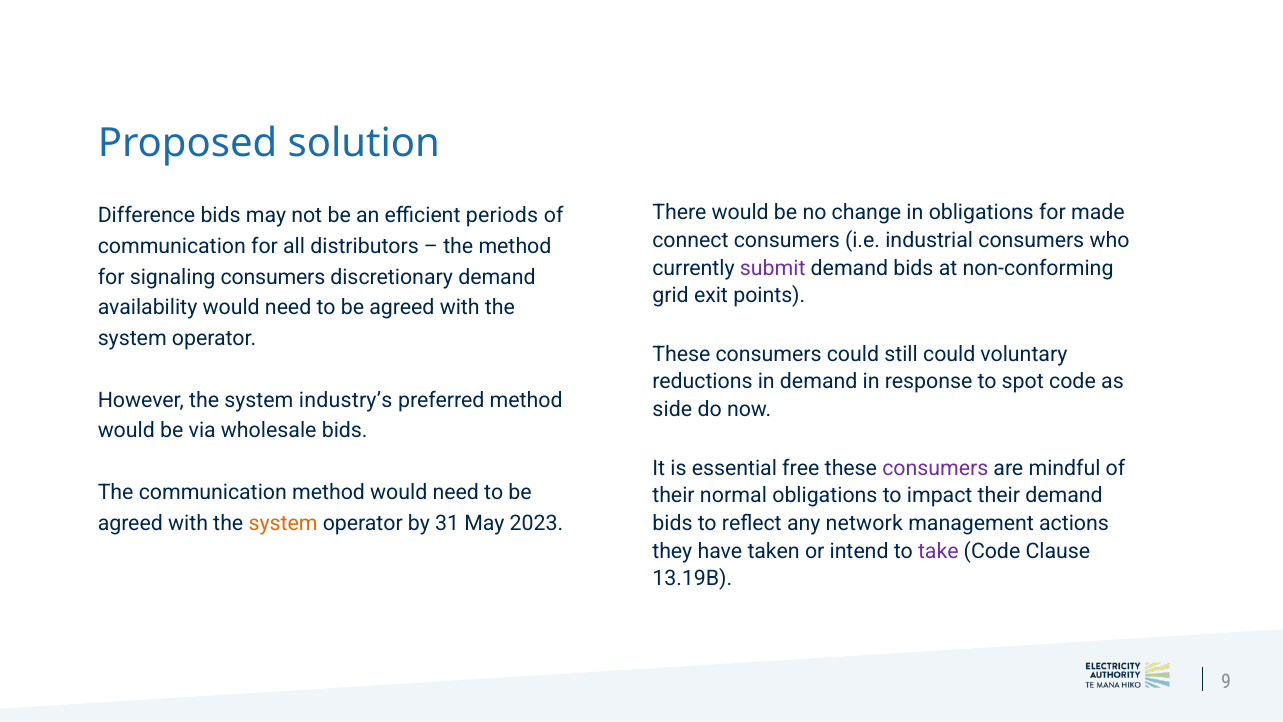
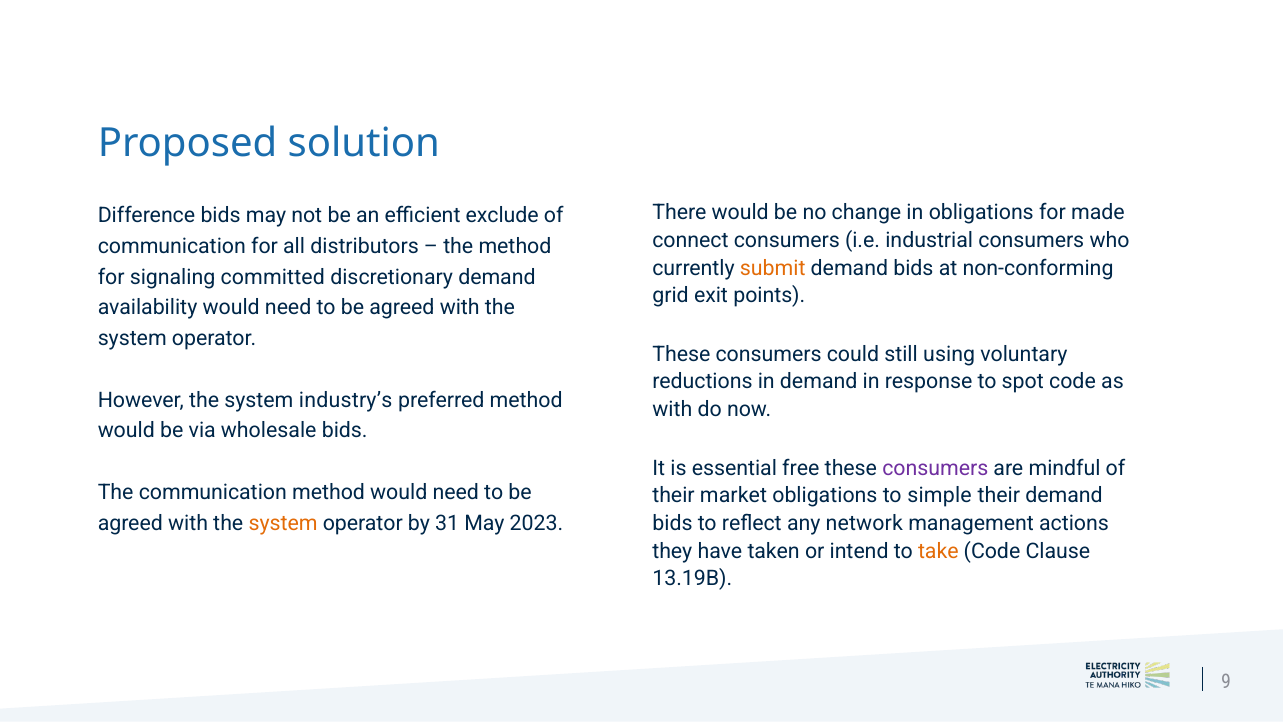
periods: periods -> exclude
submit colour: purple -> orange
signaling consumers: consumers -> committed
still could: could -> using
side at (672, 409): side -> with
normal: normal -> market
impact: impact -> simple
take colour: purple -> orange
